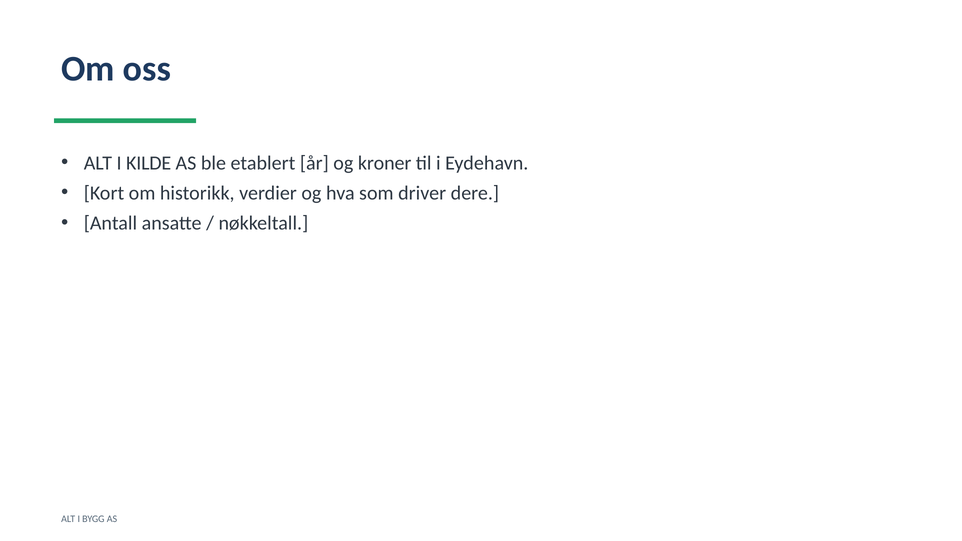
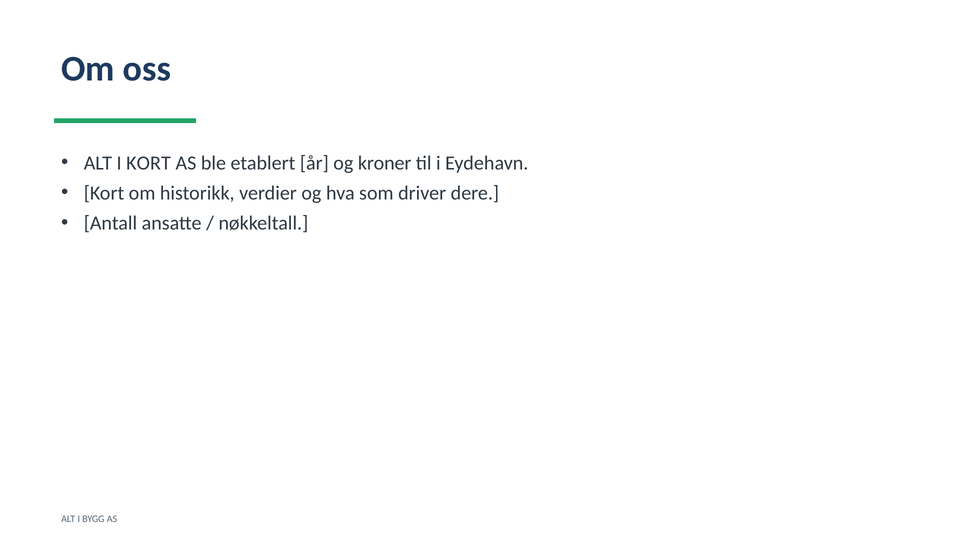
I KILDE: KILDE -> KORT
